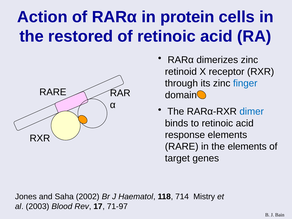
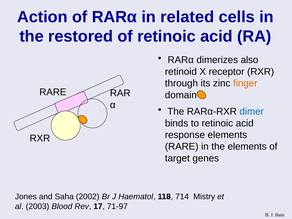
protein: protein -> related
dimerizes zinc: zinc -> also
finger colour: blue -> orange
